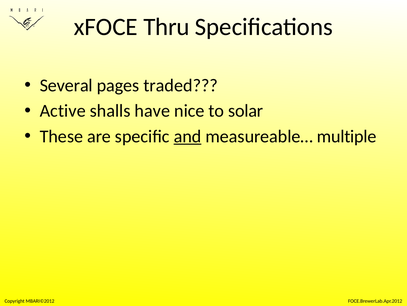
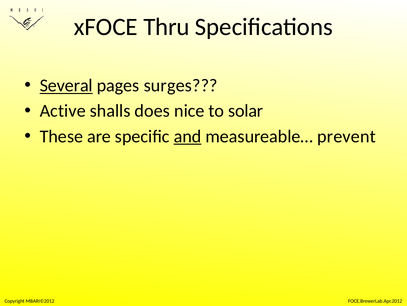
Several underline: none -> present
traded: traded -> surges
have: have -> does
multiple: multiple -> prevent
